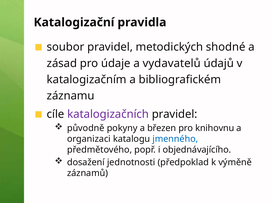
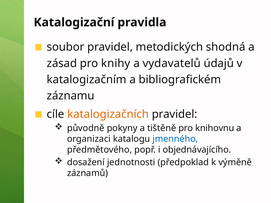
shodné: shodné -> shodná
údaje: údaje -> knihy
katalogizačních colour: purple -> orange
březen: březen -> tištěně
